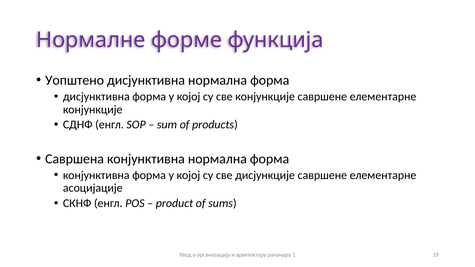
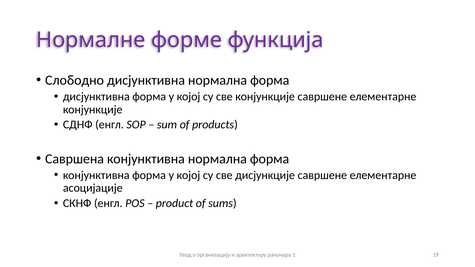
Уопштено: Уопштено -> Слободно
